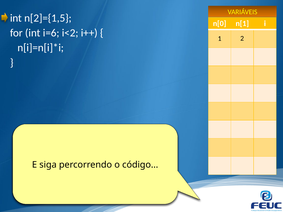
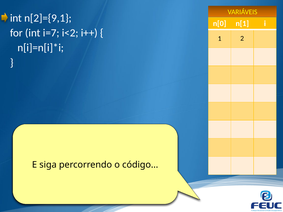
n[2]={1,5: n[2]={1,5 -> n[2]={9,1
i=6: i=6 -> i=7
